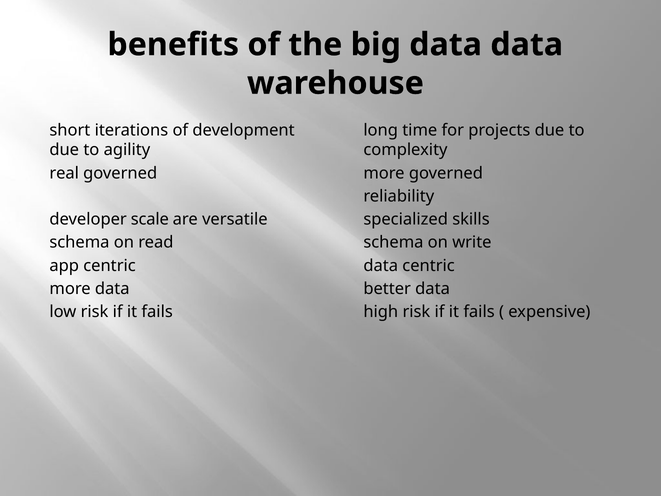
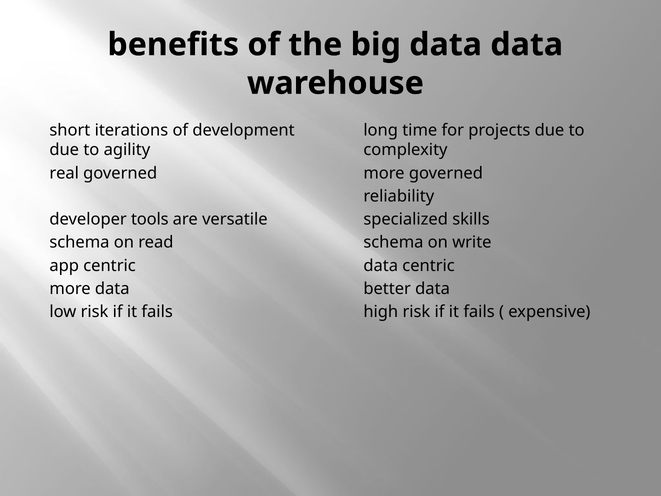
scale: scale -> tools
